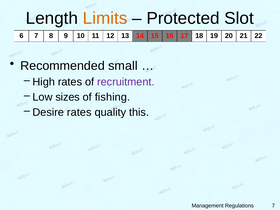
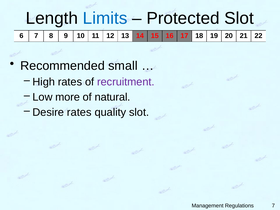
Limits colour: orange -> blue
sizes: sizes -> more
fishing: fishing -> natural
quality this: this -> slot
